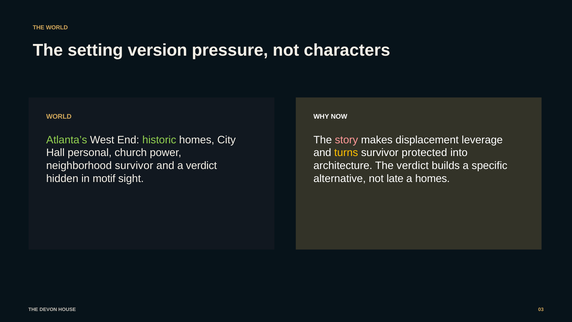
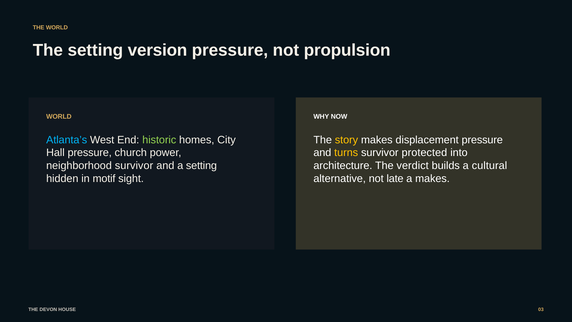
characters: characters -> propulsion
Atlanta’s colour: light green -> light blue
story colour: pink -> yellow
displacement leverage: leverage -> pressure
Hall personal: personal -> pressure
a verdict: verdict -> setting
specific: specific -> cultural
a homes: homes -> makes
